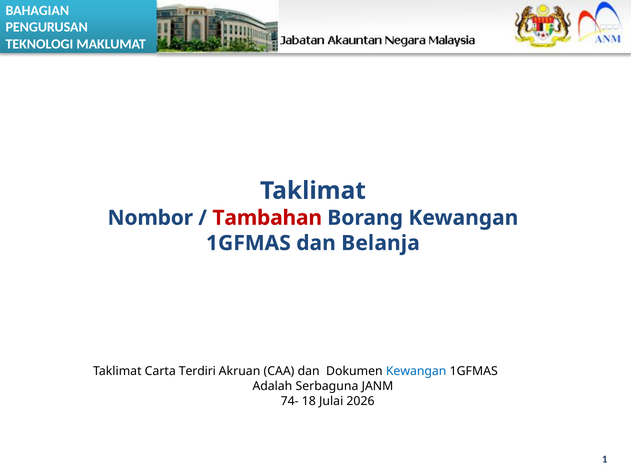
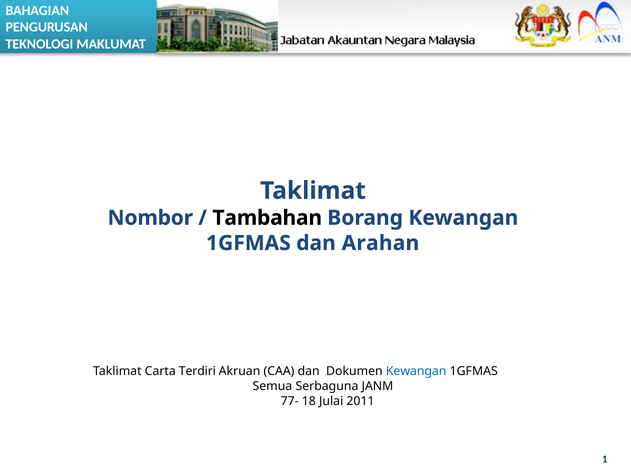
Tambahan colour: red -> black
Belanja: Belanja -> Arahan
Adalah: Adalah -> Semua
74-: 74- -> 77-
2026: 2026 -> 2011
